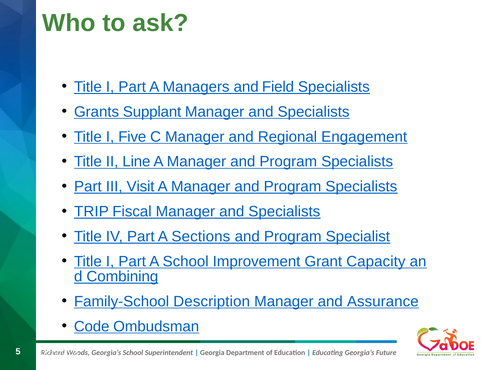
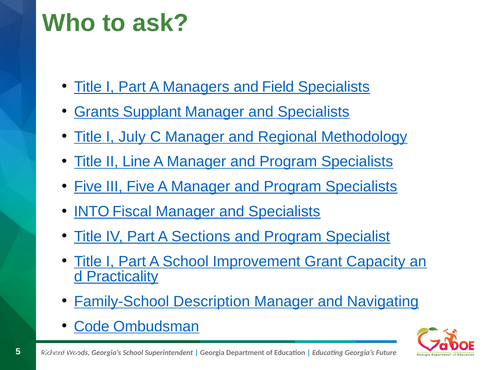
Five: Five -> July
Engagement: Engagement -> Methodology
Part at (88, 186): Part -> Five
III Visit: Visit -> Five
TRIP: TRIP -> INTO
Combining: Combining -> Practicality
Assurance: Assurance -> Navigating
